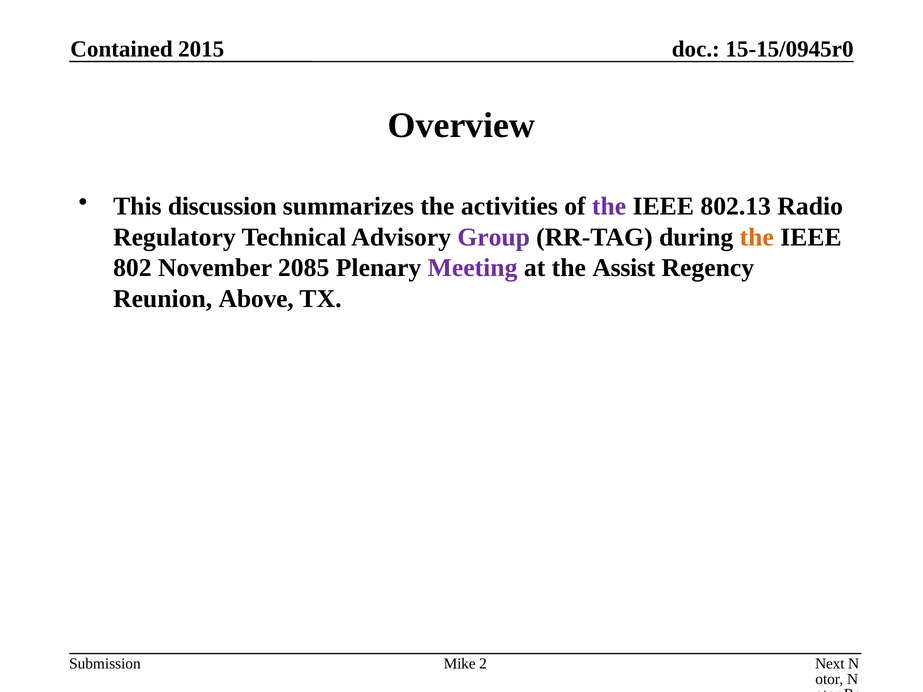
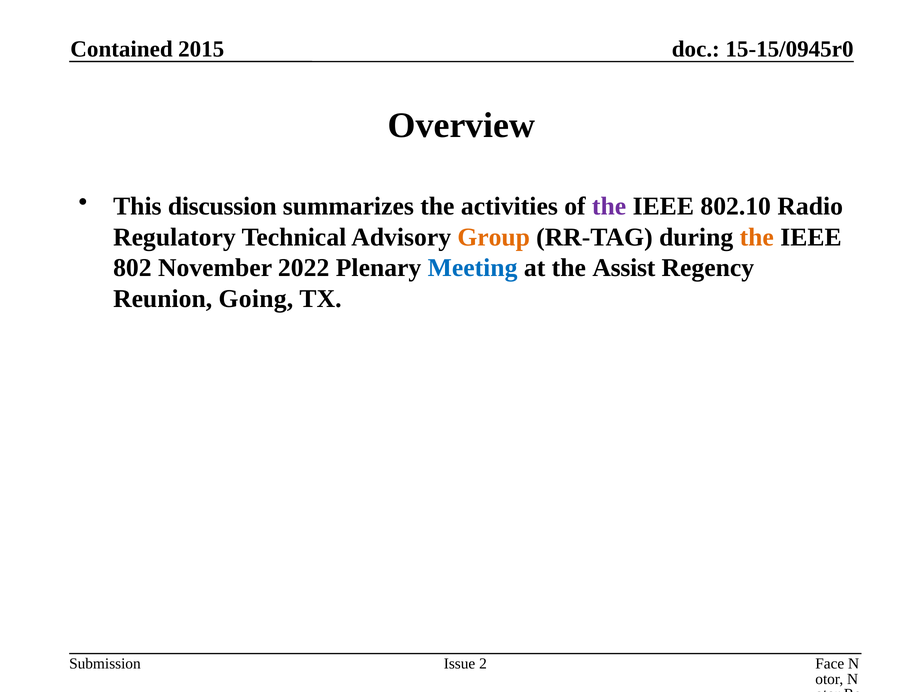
802.13: 802.13 -> 802.10
Group colour: purple -> orange
2085: 2085 -> 2022
Meeting colour: purple -> blue
Above: Above -> Going
Next: Next -> Face
Mike: Mike -> Issue
